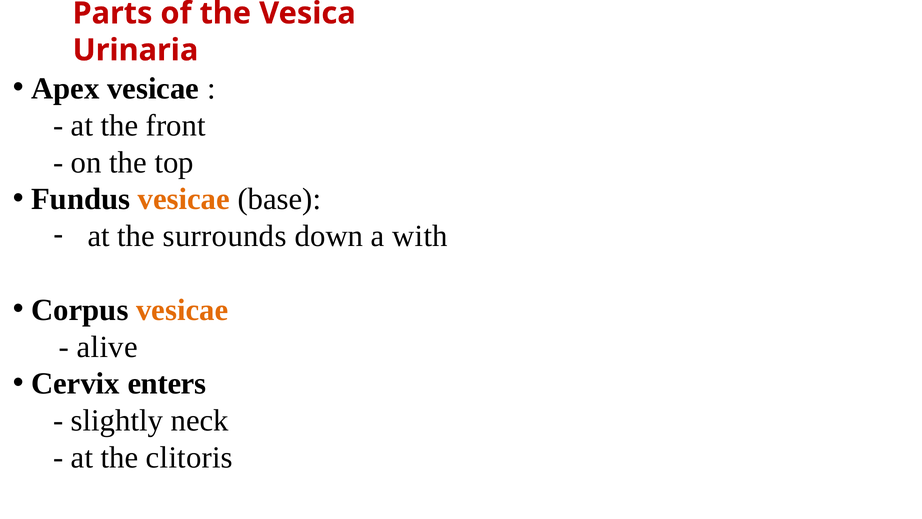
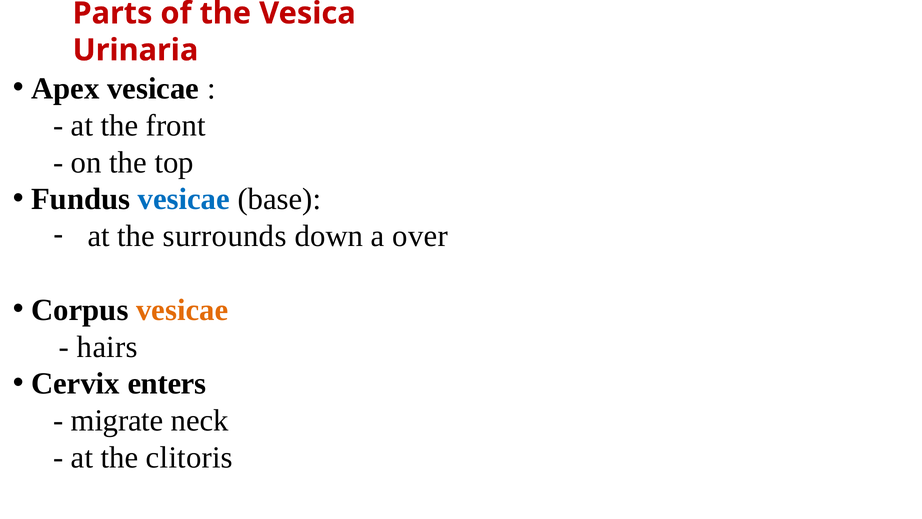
vesicae at (184, 199) colour: orange -> blue
with: with -> over
alive: alive -> hairs
slightly: slightly -> migrate
